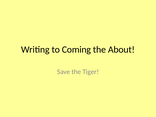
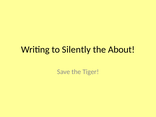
Coming: Coming -> Silently
